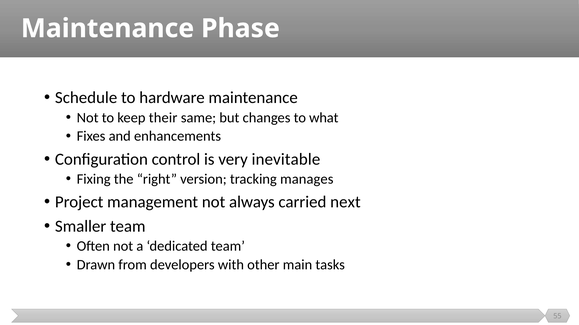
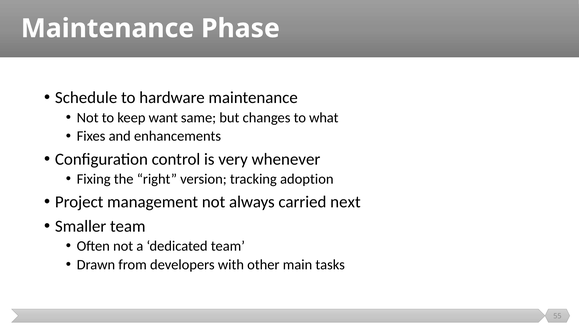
their: their -> want
inevitable: inevitable -> whenever
manages: manages -> adoption
